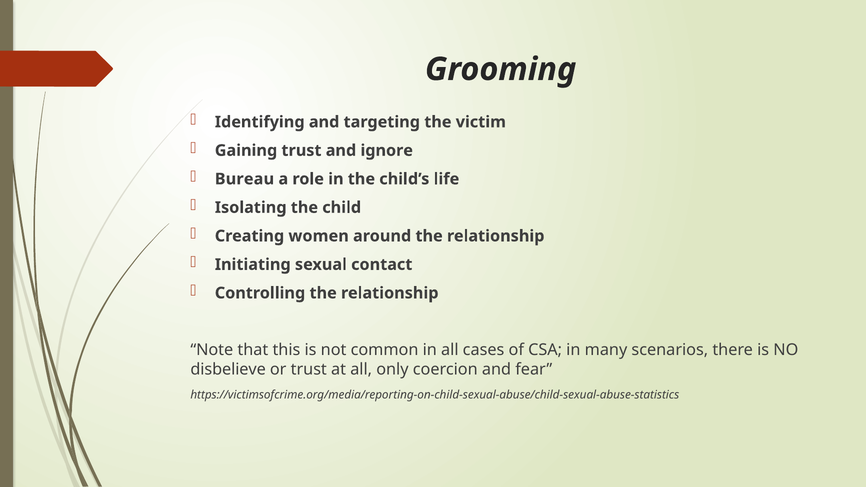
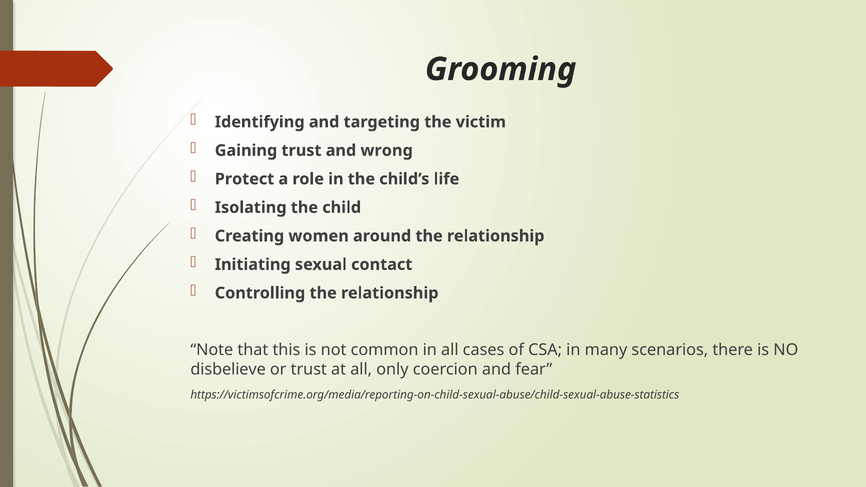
ignore: ignore -> wrong
Bureau: Bureau -> Protect
